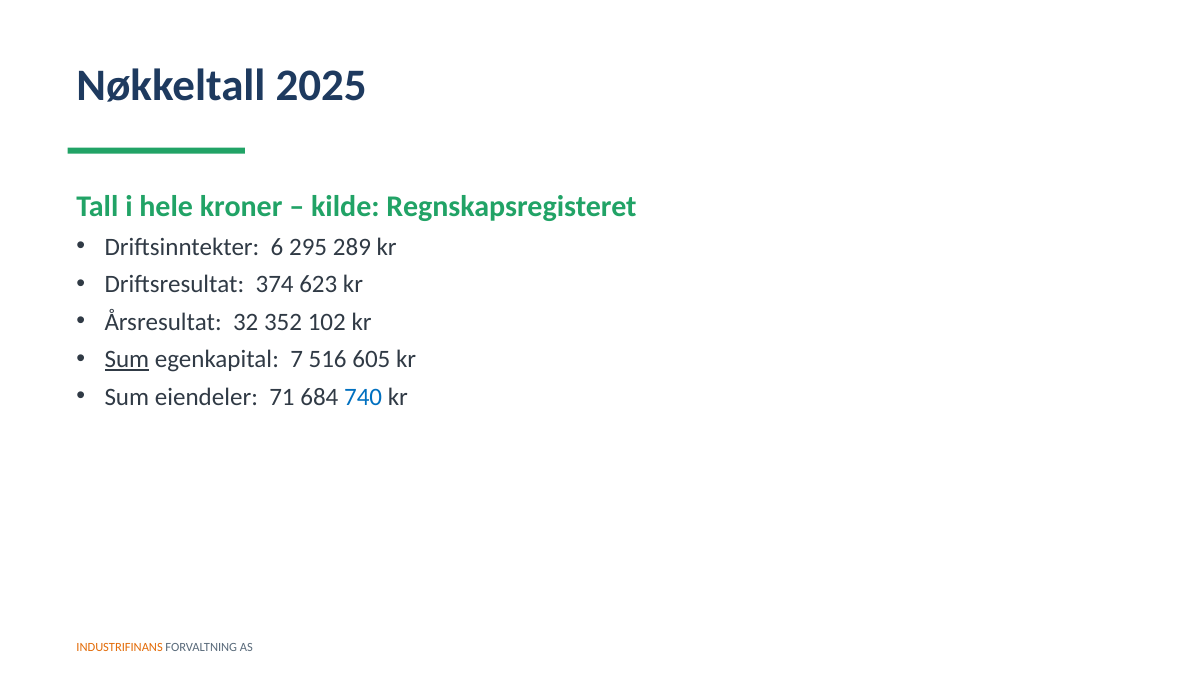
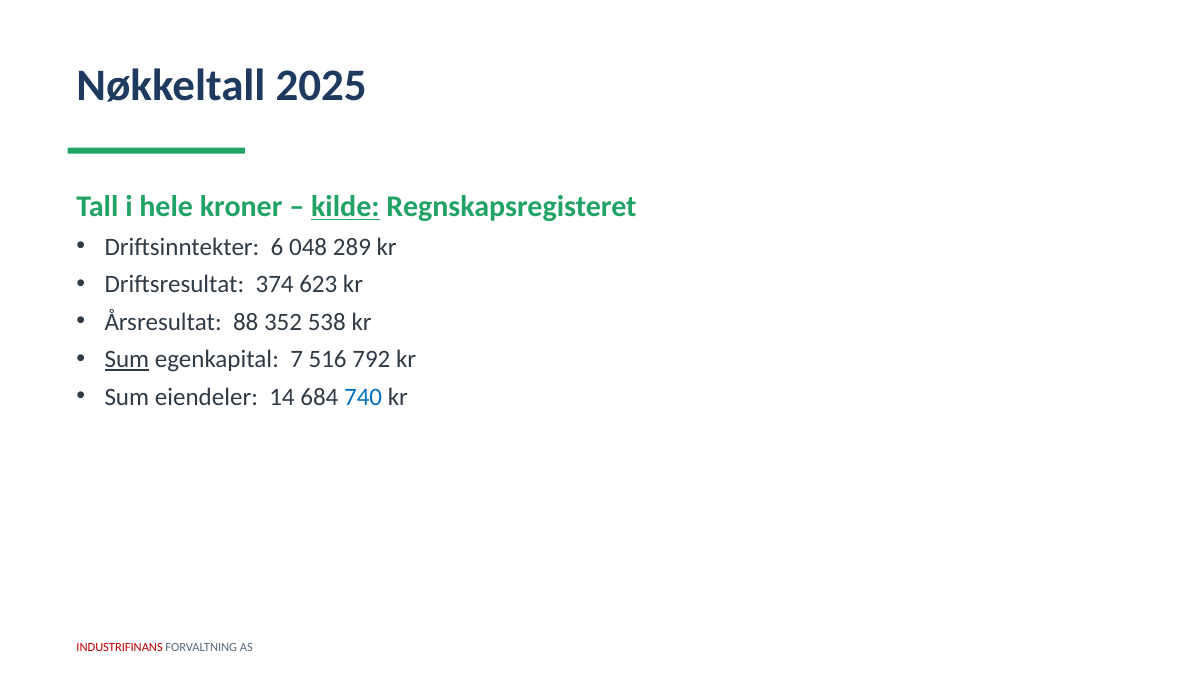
kilde underline: none -> present
295: 295 -> 048
32: 32 -> 88
102: 102 -> 538
605: 605 -> 792
71: 71 -> 14
INDUSTRIFINANS colour: orange -> red
